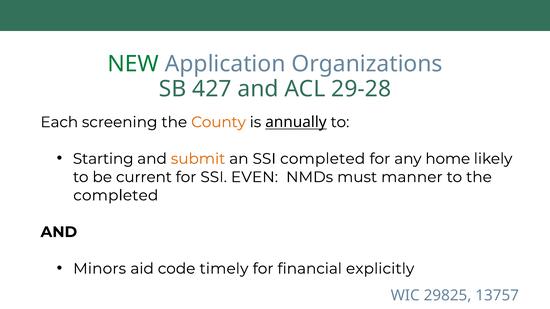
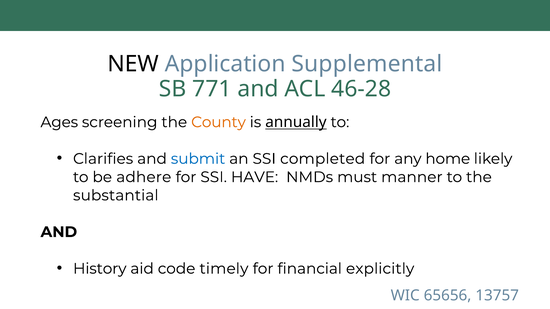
NEW colour: green -> black
Organizations: Organizations -> Supplemental
427: 427 -> 771
29-28: 29-28 -> 46-28
Each: Each -> Ages
Starting: Starting -> Clarifies
submit colour: orange -> blue
current: current -> adhere
EVEN: EVEN -> HAVE
completed at (116, 196): completed -> substantial
Minors: Minors -> History
29825: 29825 -> 65656
